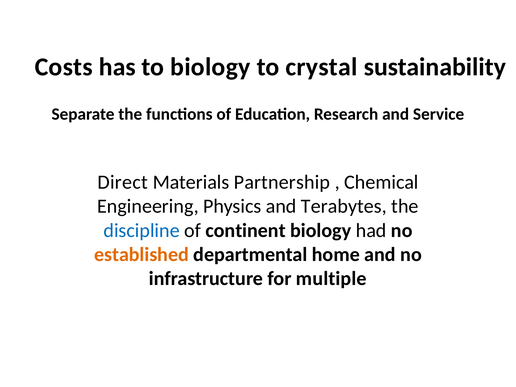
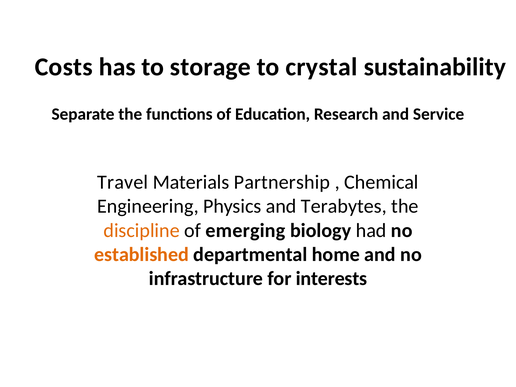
to biology: biology -> storage
Direct: Direct -> Travel
discipline colour: blue -> orange
continent: continent -> emerging
multiple: multiple -> interests
